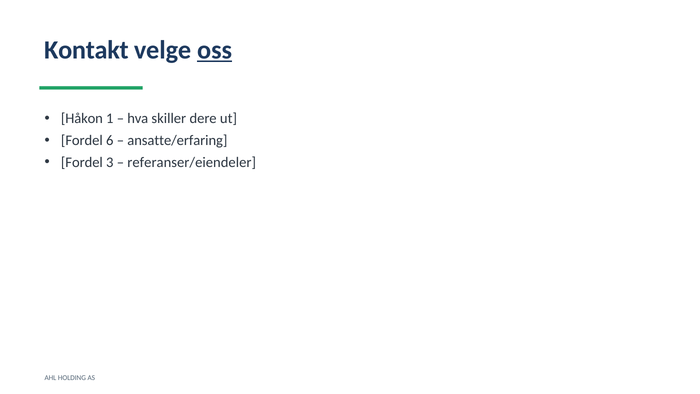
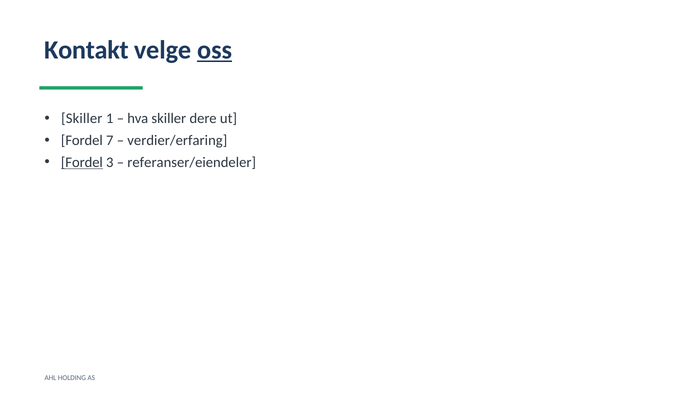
Håkon at (82, 119): Håkon -> Skiller
6: 6 -> 7
ansatte/erfaring: ansatte/erfaring -> verdier/erfaring
Fordel at (82, 162) underline: none -> present
